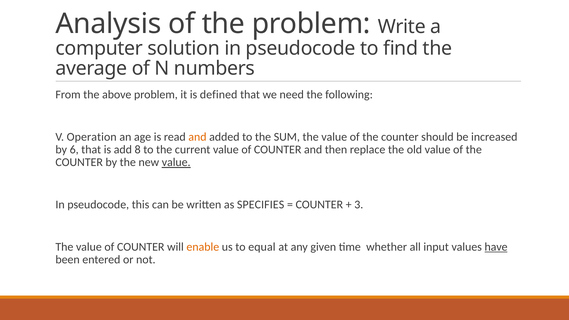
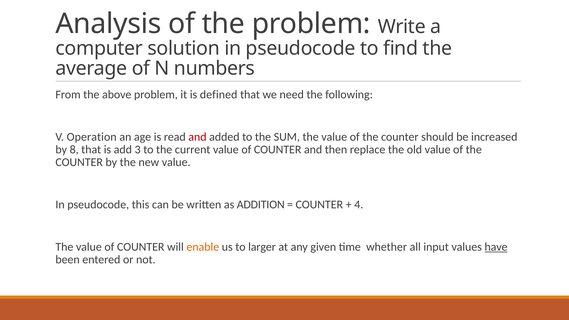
and at (197, 137) colour: orange -> red
6: 6 -> 8
8: 8 -> 3
value at (176, 162) underline: present -> none
SPECIFIES: SPECIFIES -> ADDITION
3: 3 -> 4
equal: equal -> larger
